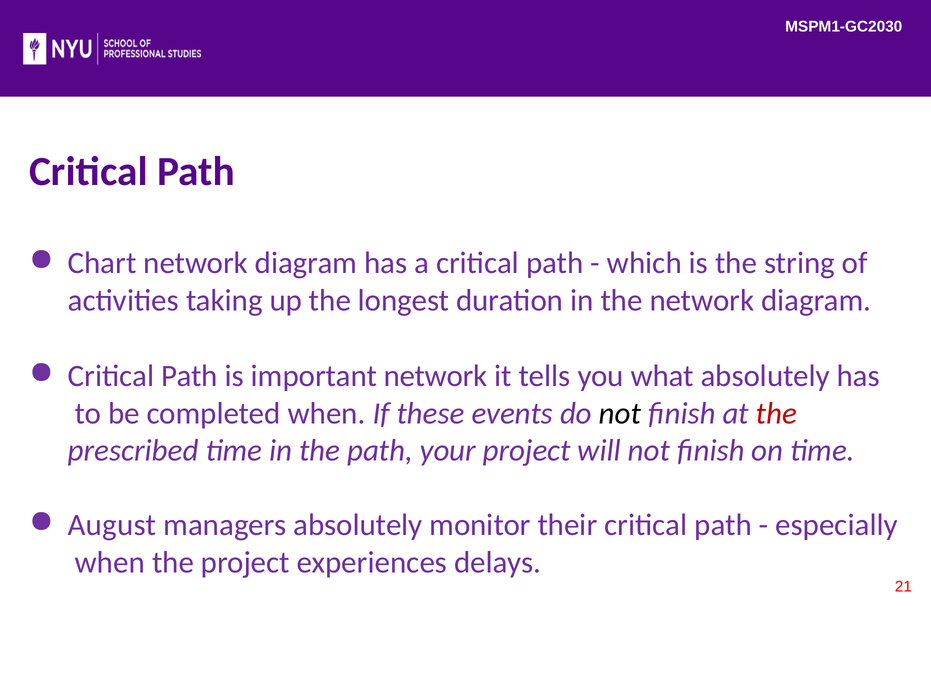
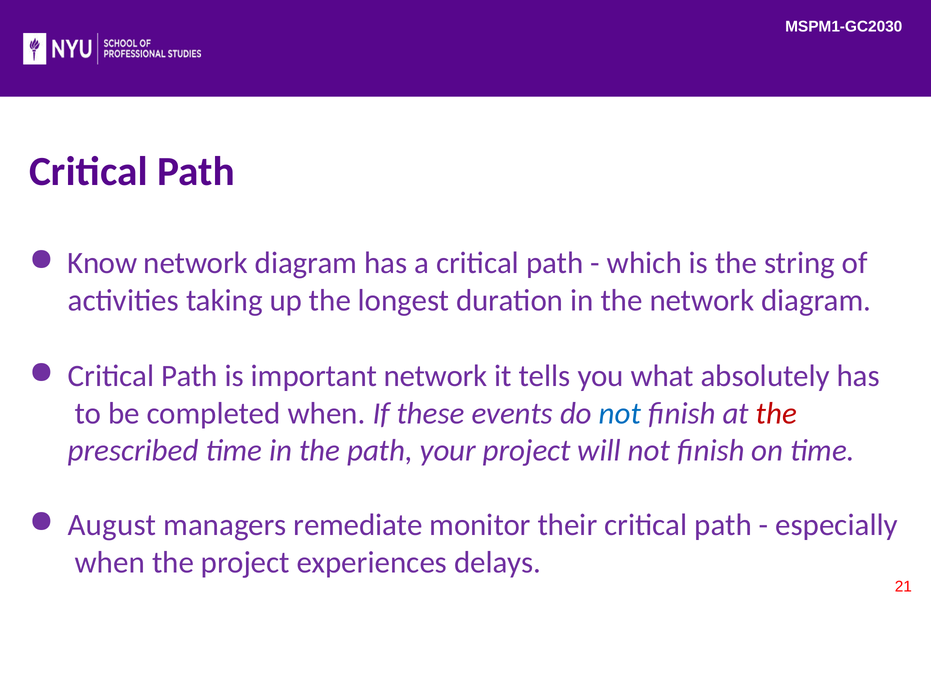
Chart: Chart -> Know
not at (620, 414) colour: black -> blue
managers absolutely: absolutely -> remediate
